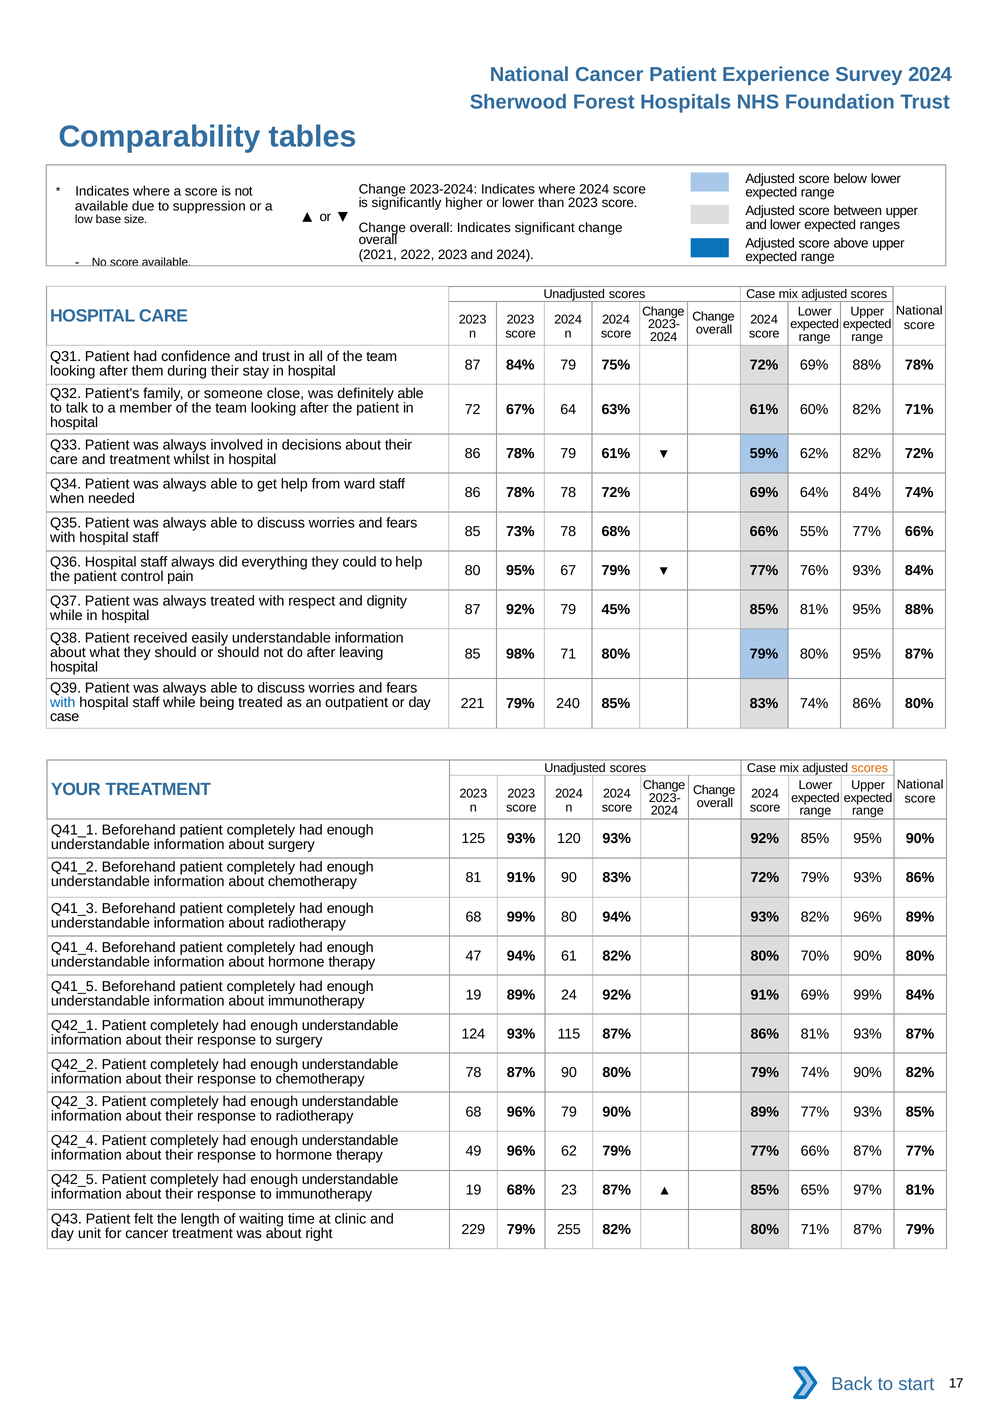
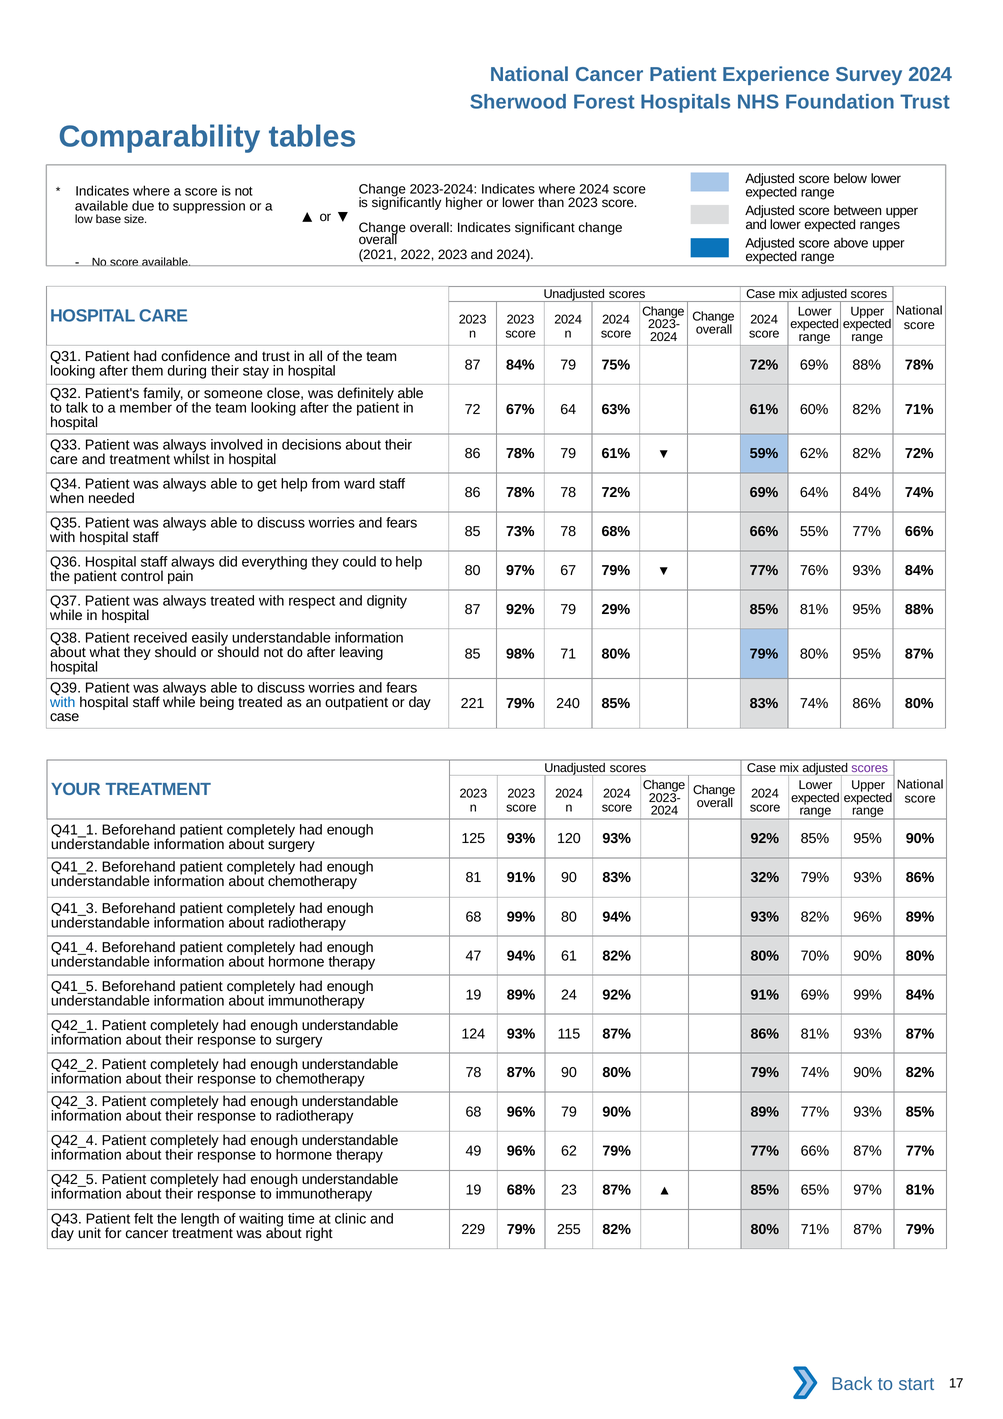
80 95%: 95% -> 97%
45%: 45% -> 29%
scores at (870, 768) colour: orange -> purple
83% 72%: 72% -> 32%
